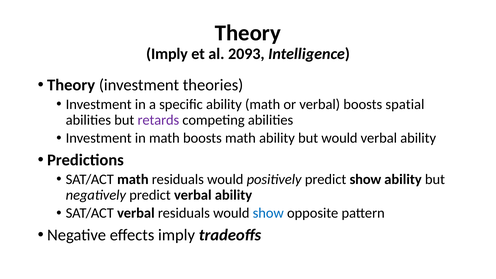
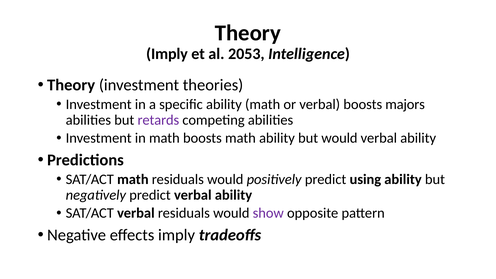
2093: 2093 -> 2053
spatial: spatial -> majors
predict show: show -> using
show at (268, 213) colour: blue -> purple
